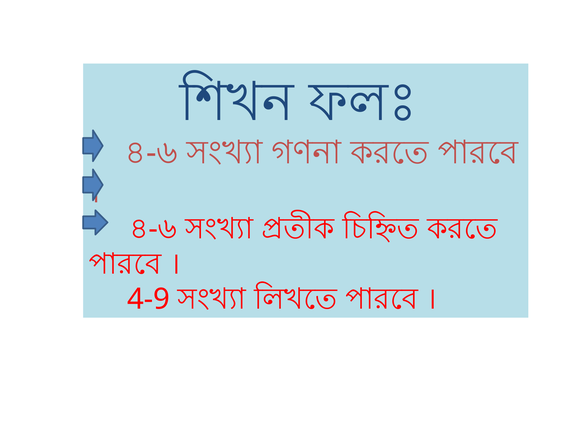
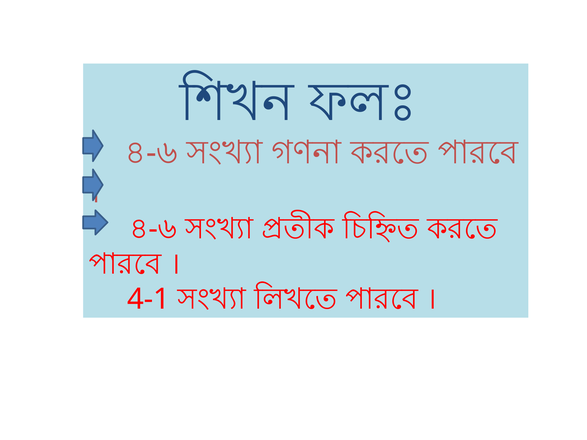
4-9: 4-9 -> 4-1
